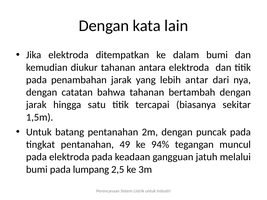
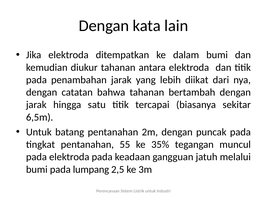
antar: antar -> diikat
1,5m: 1,5m -> 6,5m
49: 49 -> 55
94%: 94% -> 35%
